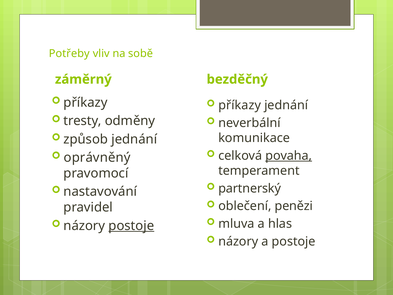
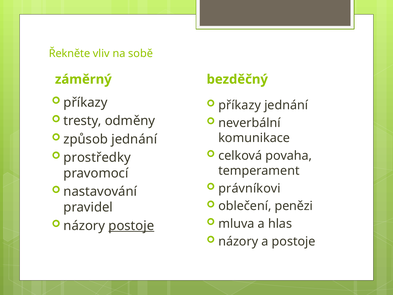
Potřeby: Potřeby -> Řekněte
povaha underline: present -> none
oprávněný: oprávněný -> prostředky
partnerský: partnerský -> právníkovi
